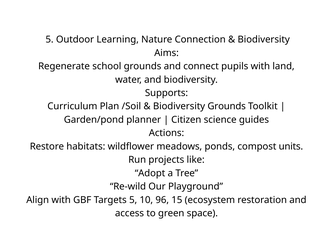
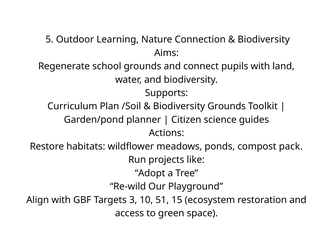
units: units -> pack
Targets 5: 5 -> 3
96: 96 -> 51
